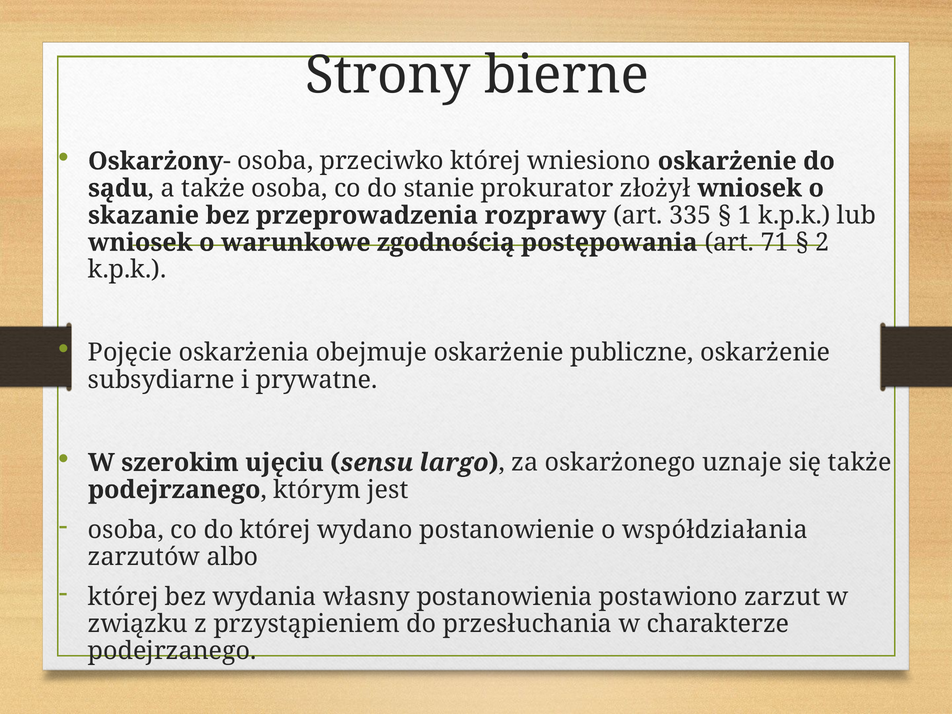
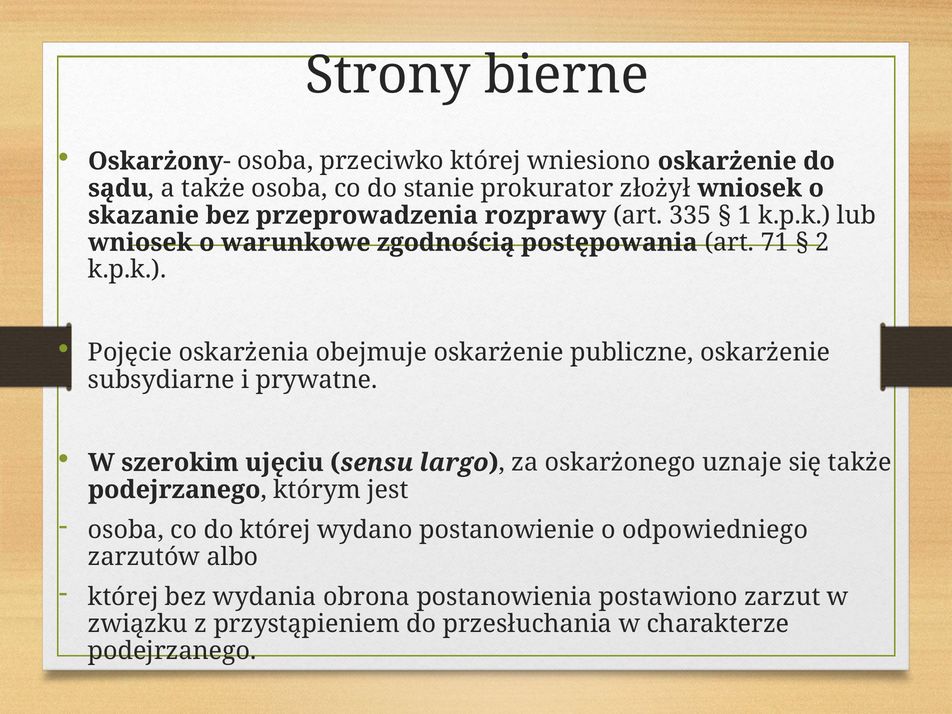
współdziałania: współdziałania -> odpowiedniego
własny: własny -> obrona
